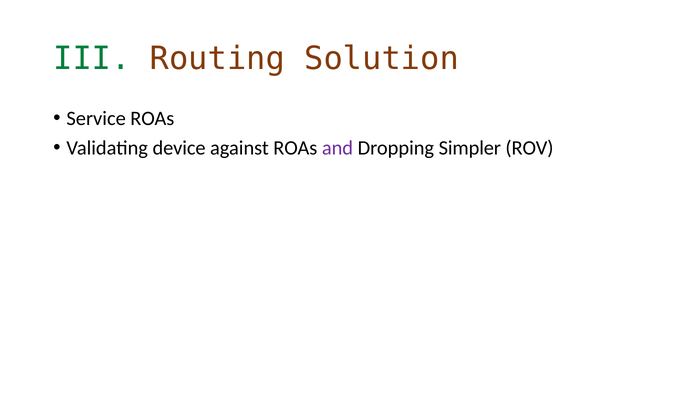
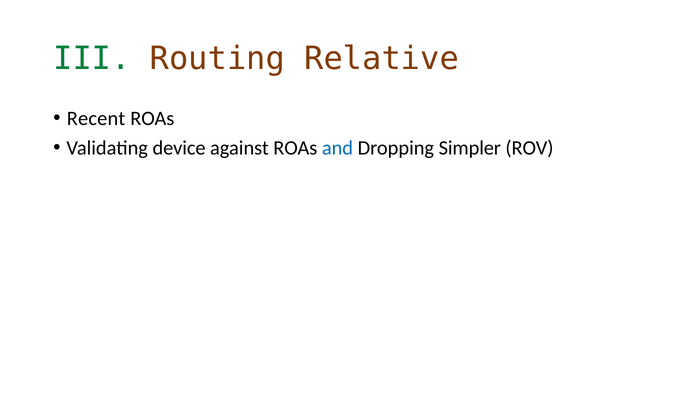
Solution: Solution -> Relative
Service: Service -> Recent
and colour: purple -> blue
